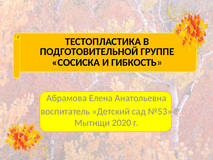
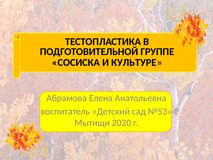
ГИБКОСТЬ: ГИБКОСТЬ -> КУЛЬТУРЕ
